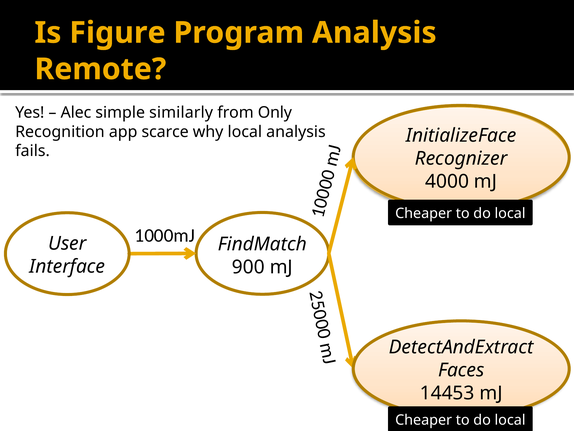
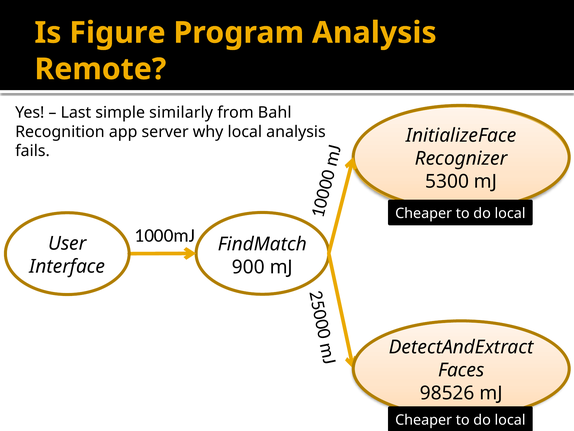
Alec: Alec -> Last
Only: Only -> Bahl
scarce: scarce -> server
4000: 4000 -> 5300
14453: 14453 -> 98526
